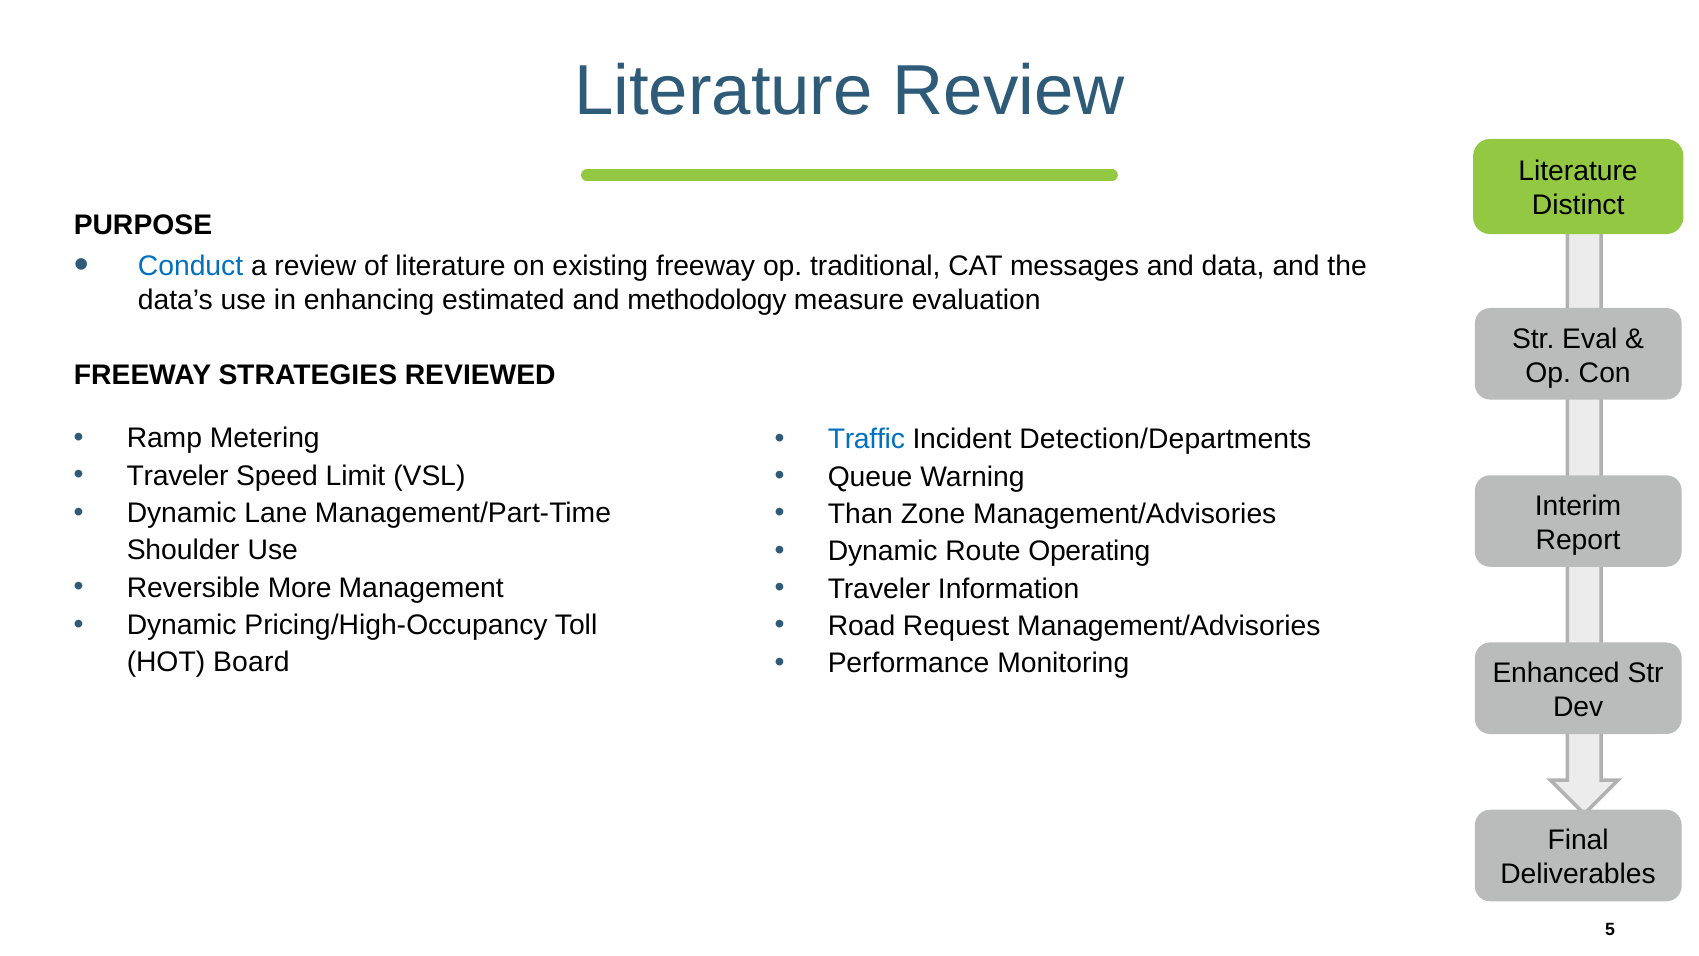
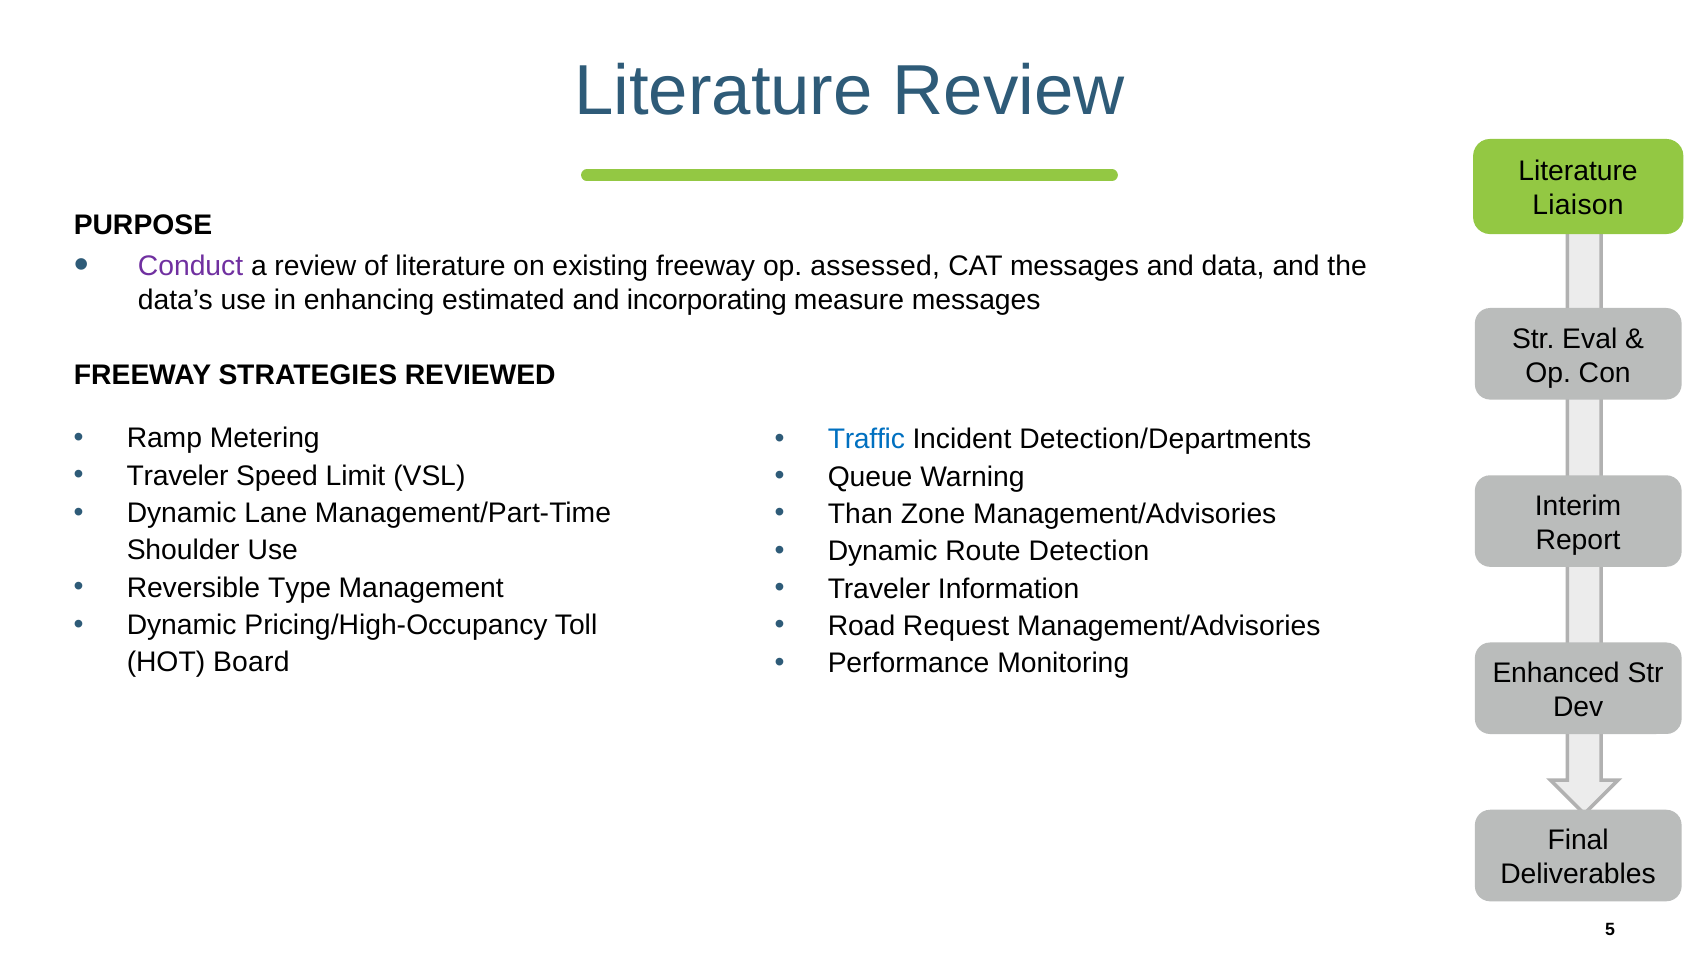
Distinct: Distinct -> Liaison
Conduct colour: blue -> purple
traditional: traditional -> assessed
methodology: methodology -> incorporating
measure evaluation: evaluation -> messages
Operating: Operating -> Detection
More: More -> Type
